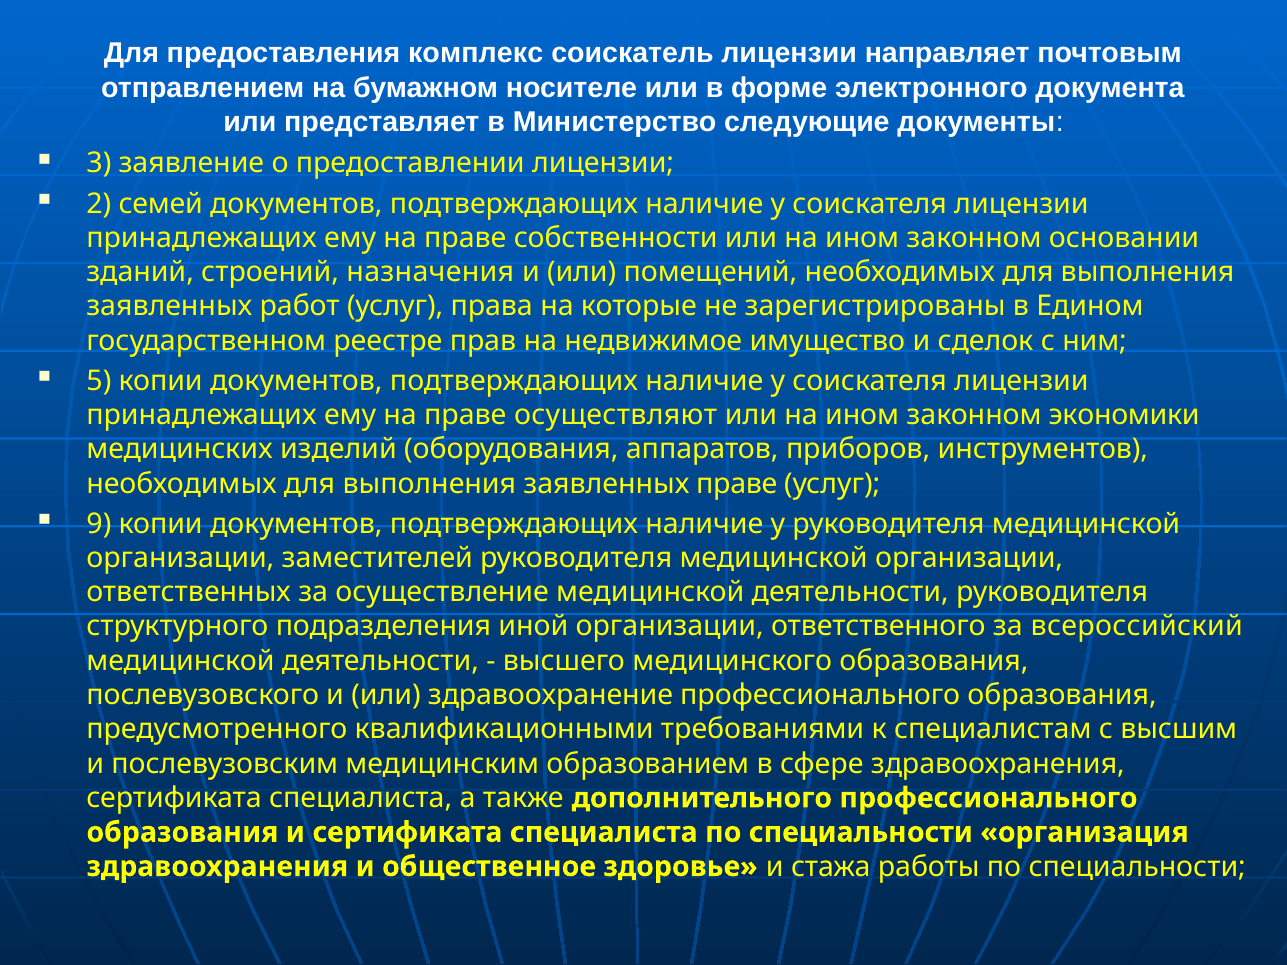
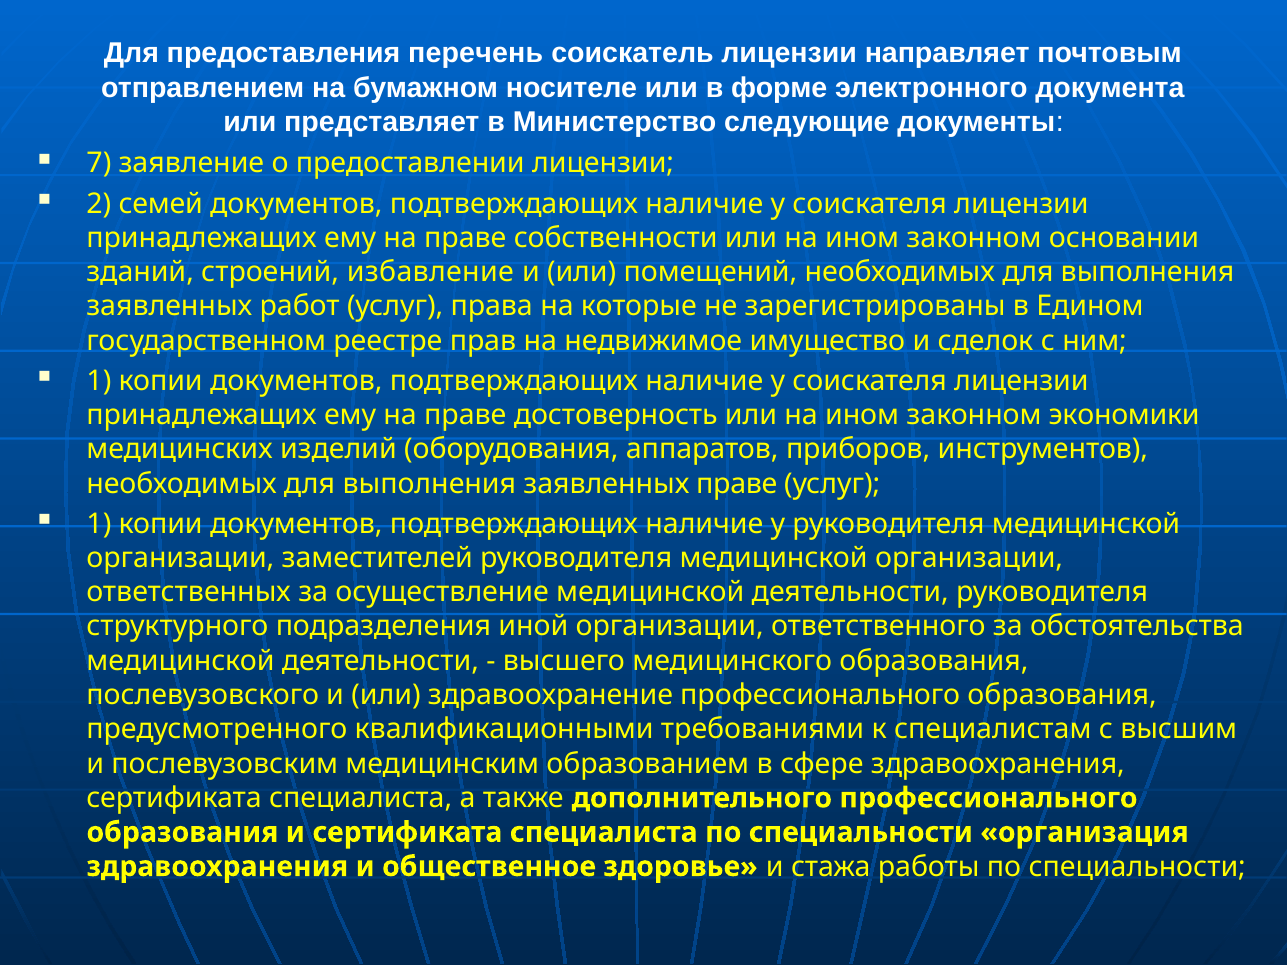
комплекс: комплекс -> перечень
3: 3 -> 7
назначения: назначения -> избавление
5 at (99, 381): 5 -> 1
осуществляют: осуществляют -> достоверность
9 at (99, 524): 9 -> 1
всероссийский: всероссийский -> обстоятельства
